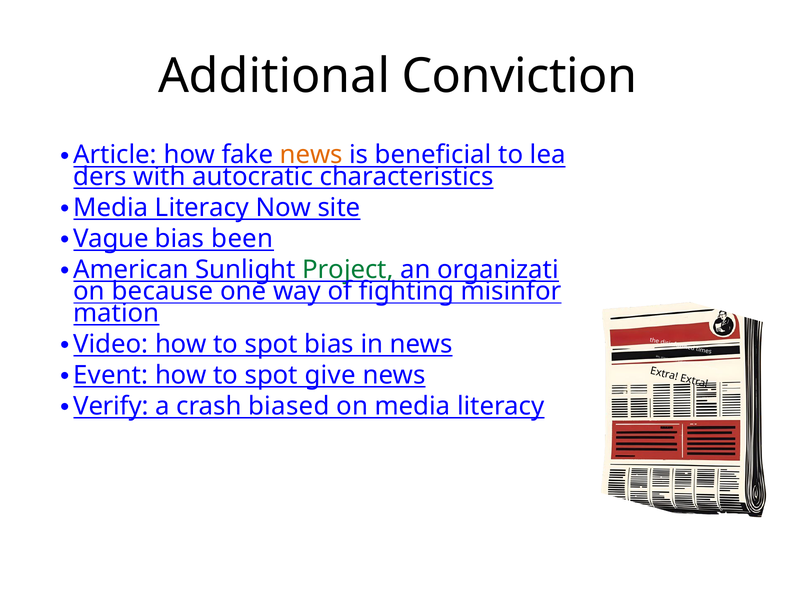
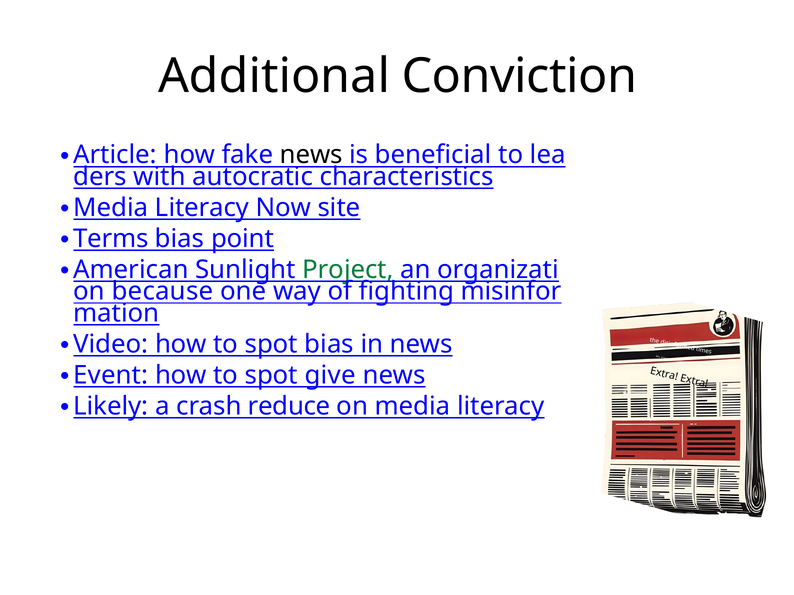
news at (311, 155) colour: orange -> black
Vague: Vague -> Terms
been: been -> point
Verify: Verify -> Likely
biased: biased -> reduce
